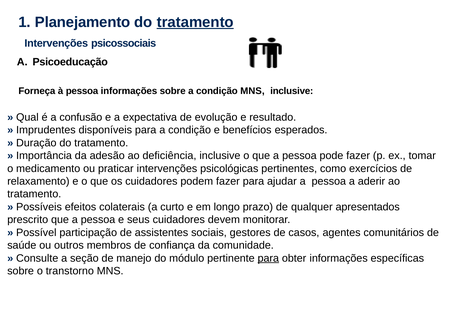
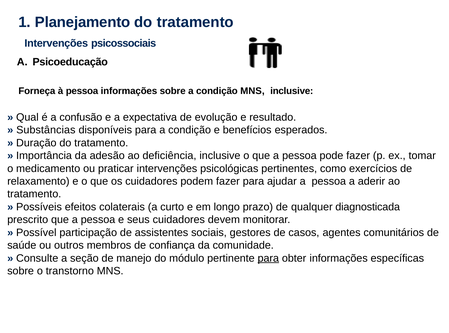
tratamento at (195, 22) underline: present -> none
Imprudentes: Imprudentes -> Substâncias
apresentados: apresentados -> diagnosticada
